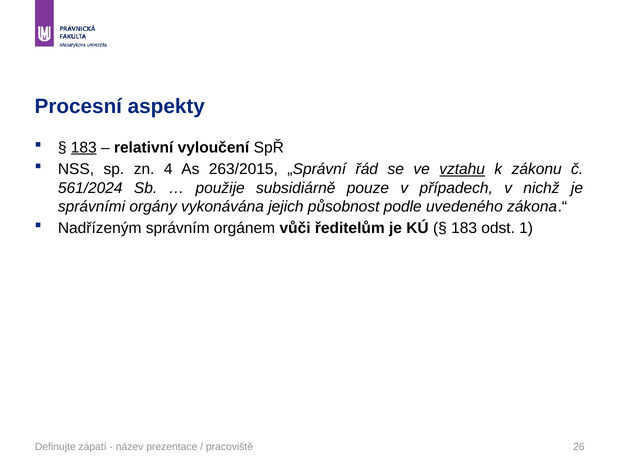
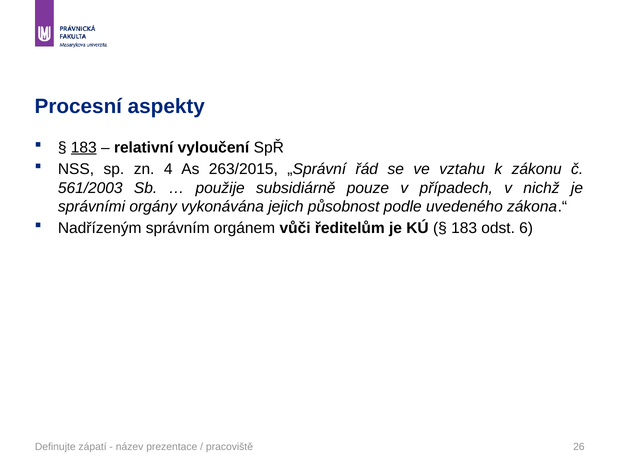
vztahu underline: present -> none
561/2024: 561/2024 -> 561/2003
1: 1 -> 6
